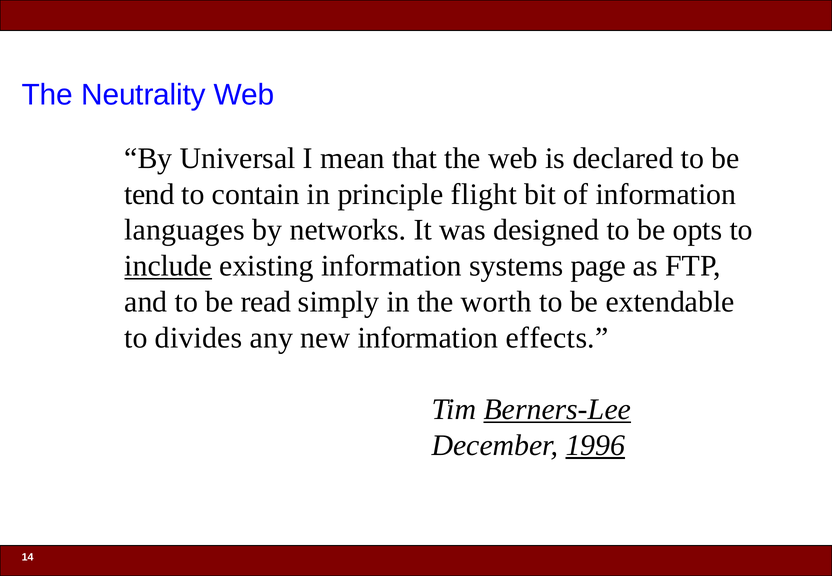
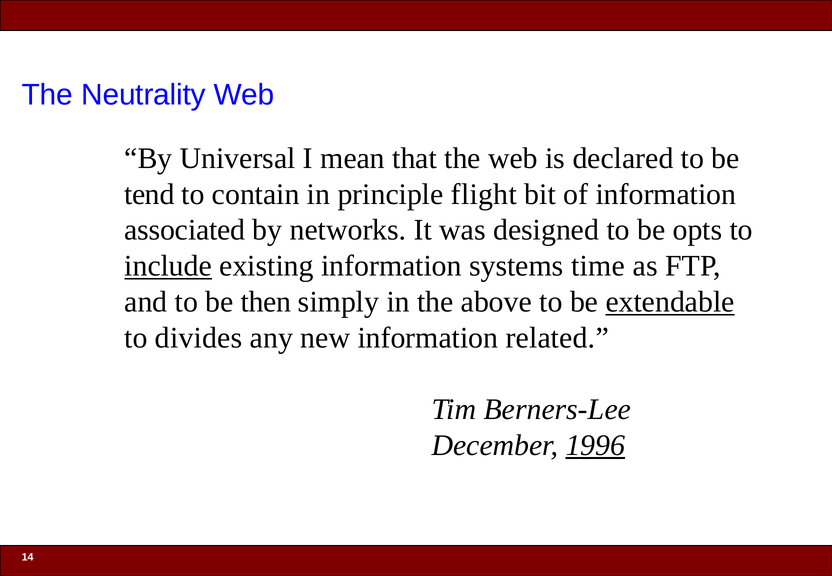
languages: languages -> associated
page: page -> time
read: read -> then
worth: worth -> above
extendable underline: none -> present
effects: effects -> related
Berners-Lee underline: present -> none
